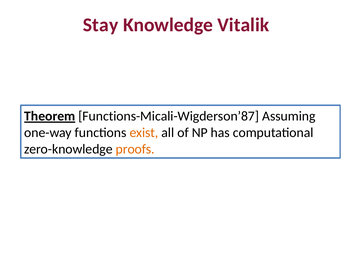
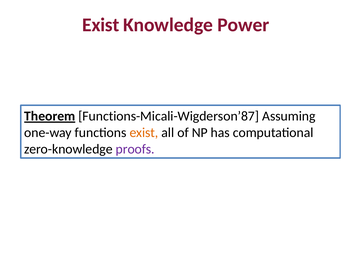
Stay at (101, 25): Stay -> Exist
Vitalik: Vitalik -> Power
proofs colour: orange -> purple
